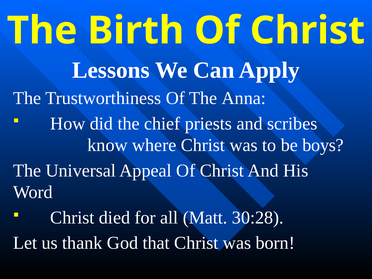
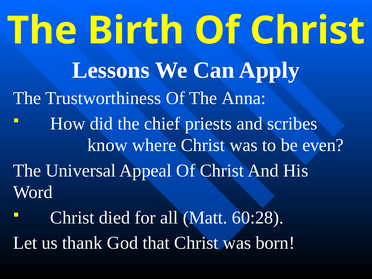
boys: boys -> even
30:28: 30:28 -> 60:28
